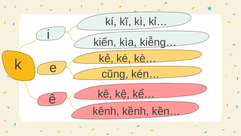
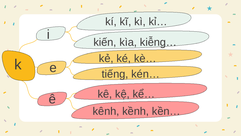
cũng: cũng -> tiếng
